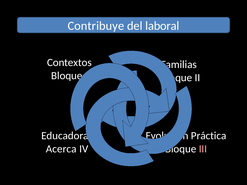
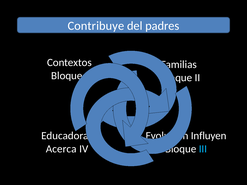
laboral: laboral -> padres
Práctica: Práctica -> Influyen
III colour: pink -> light blue
